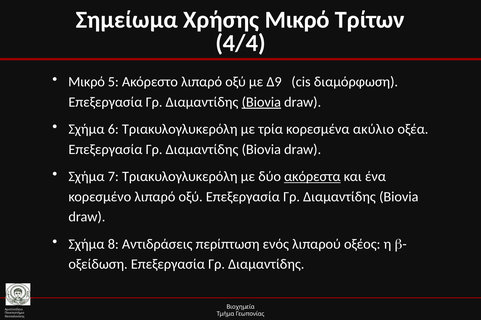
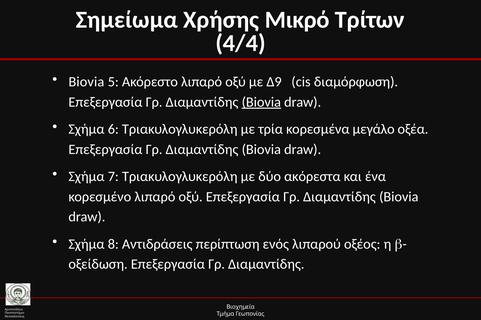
Μικρό at (87, 82): Μικρό -> Biovia
ακύλιο: ακύλιο -> μεγάλο
ακόρεστα underline: present -> none
